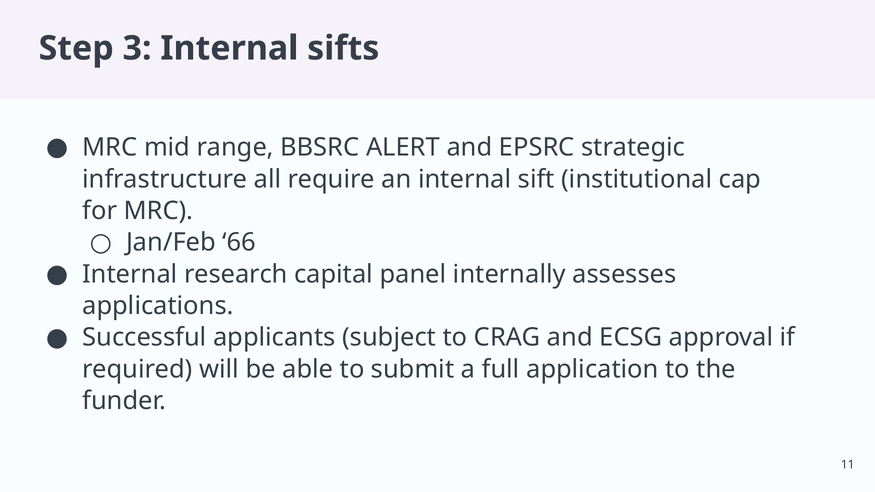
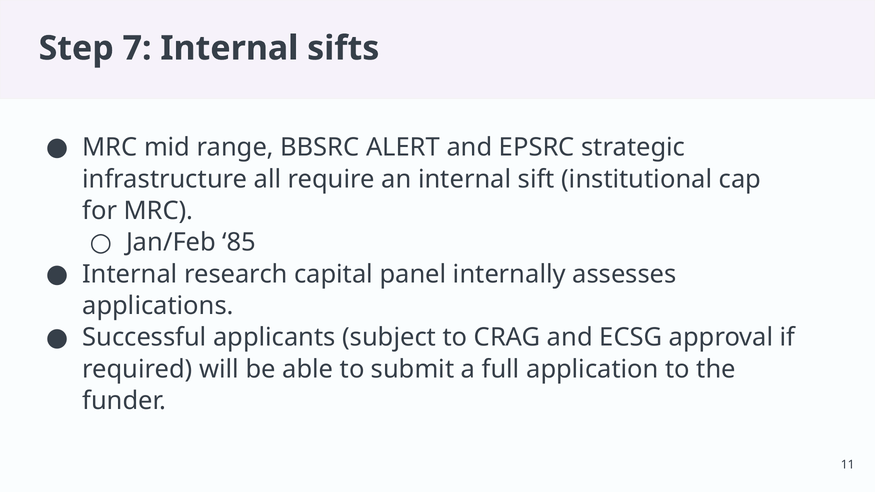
3: 3 -> 7
66: 66 -> 85
